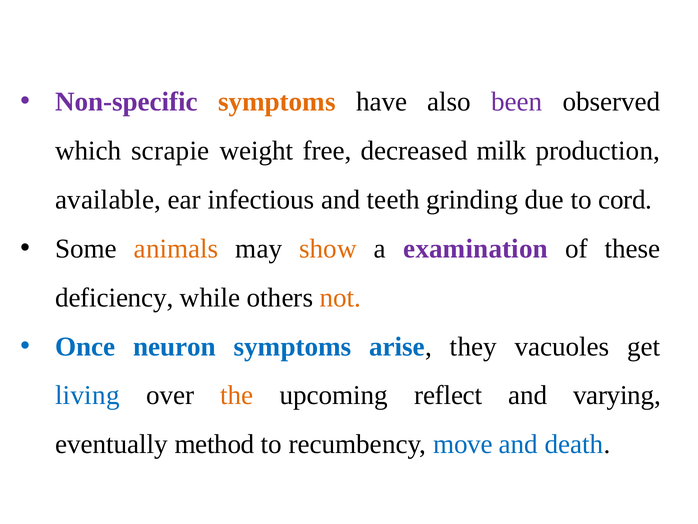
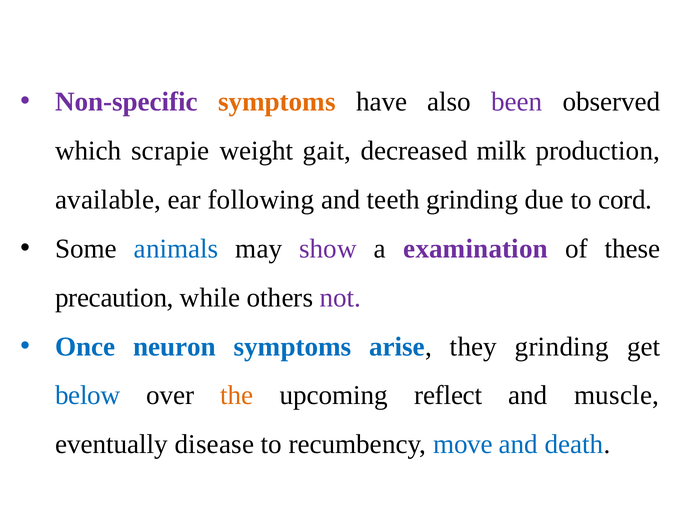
free: free -> gait
infectious: infectious -> following
animals colour: orange -> blue
show colour: orange -> purple
deficiency: deficiency -> precaution
not colour: orange -> purple
they vacuoles: vacuoles -> grinding
living: living -> below
varying: varying -> muscle
method: method -> disease
